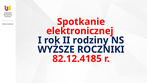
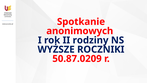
elektronicznej: elektronicznej -> anonimowych
82.12.4185: 82.12.4185 -> 50.87.0209
